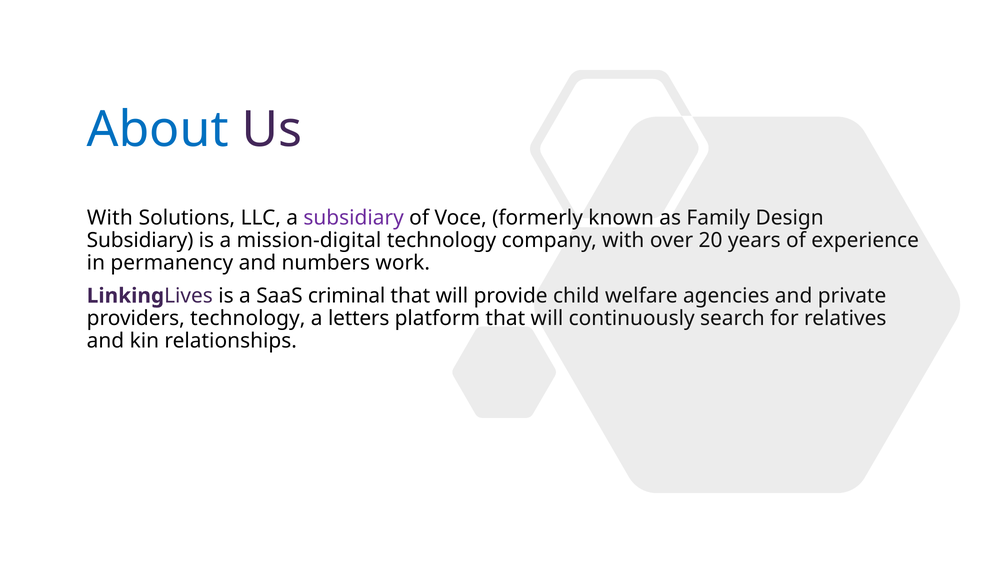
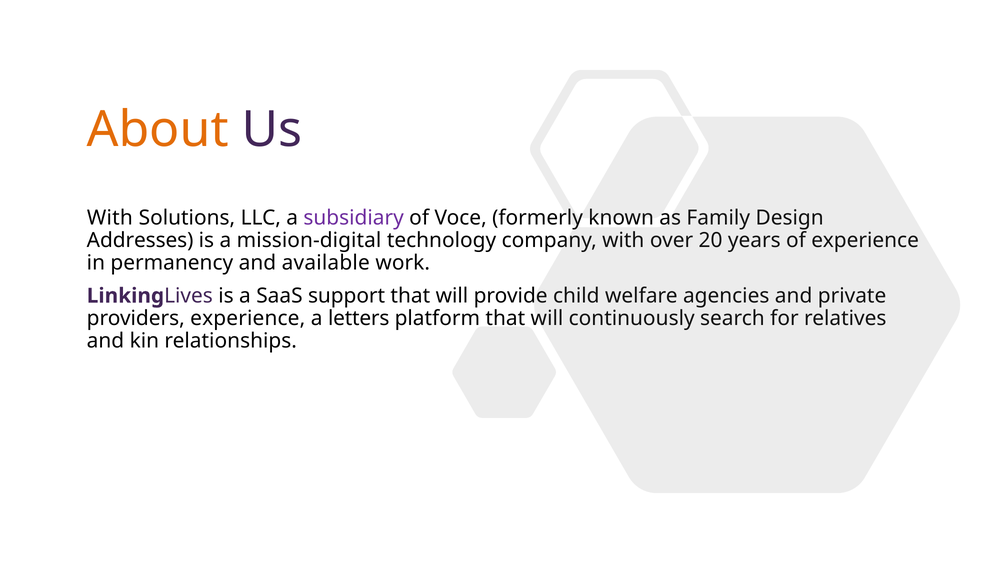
About colour: blue -> orange
Subsidiary at (140, 240): Subsidiary -> Addresses
numbers: numbers -> available
criminal: criminal -> support
providers technology: technology -> experience
